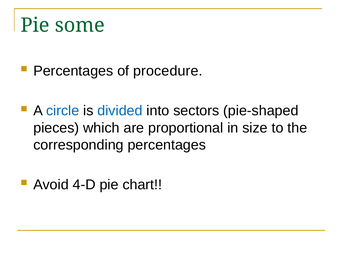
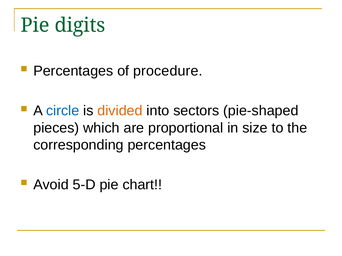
some: some -> digits
divided colour: blue -> orange
4-D: 4-D -> 5-D
